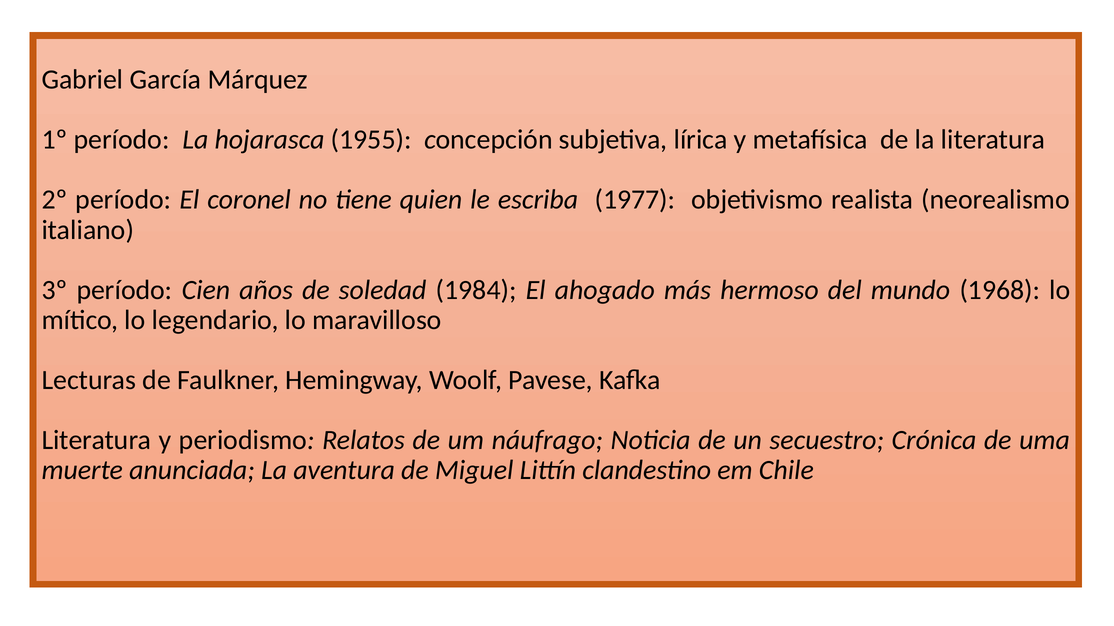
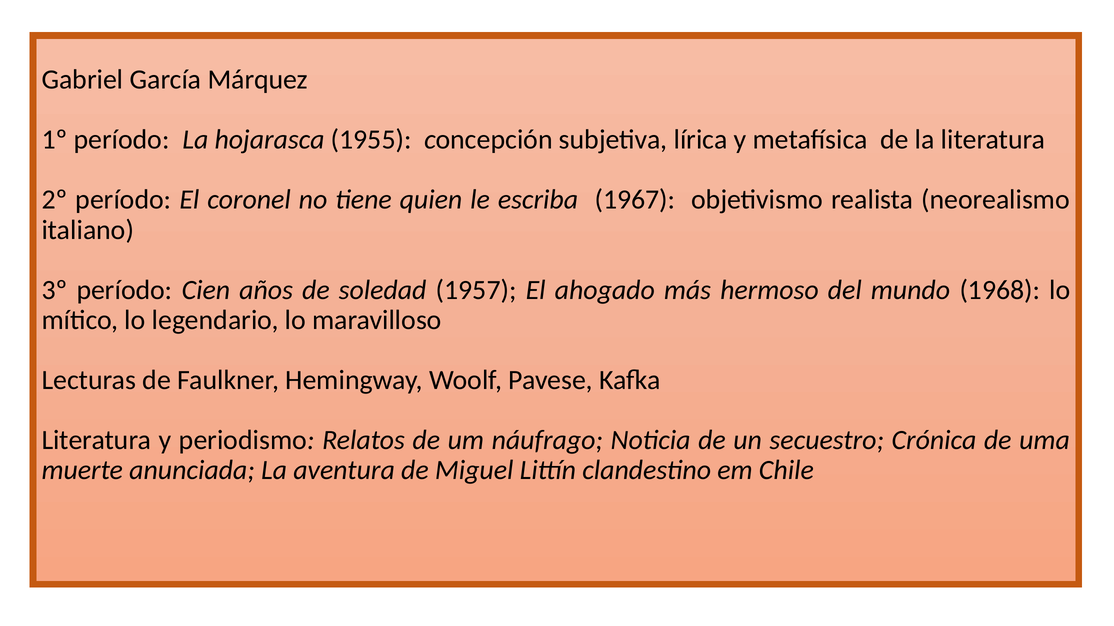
1977: 1977 -> 1967
1984: 1984 -> 1957
